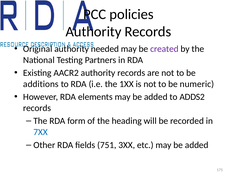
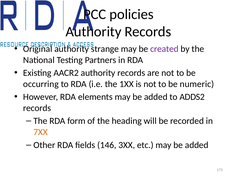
needed: needed -> strange
additions: additions -> occurring
7XX colour: blue -> orange
751: 751 -> 146
